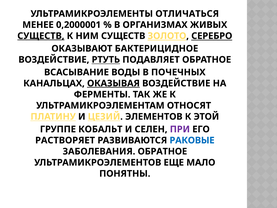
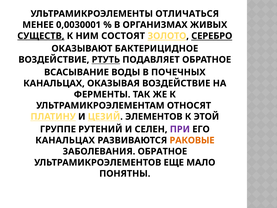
0,2000001: 0,2000001 -> 0,0030001
НИМ СУЩЕСТВ: СУЩЕСТВ -> СОСТОЯТ
ОКАЗЫВАЯ underline: present -> none
КОБАЛЬТ: КОБАЛЬТ -> РУТЕНИЙ
РАСТВОРЯЕТ at (65, 140): РАСТВОРЯЕТ -> КАНАЛЬЦАХ
РАКОВЫЕ colour: blue -> orange
